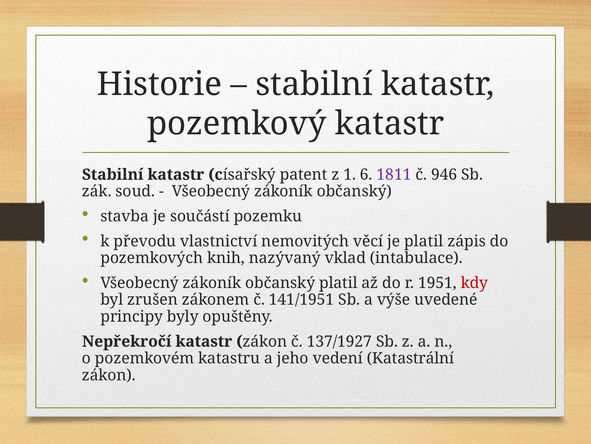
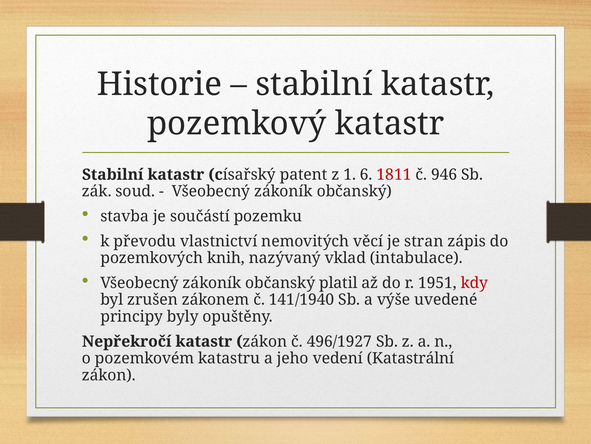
1811 colour: purple -> red
je platil: platil -> stran
141/1951: 141/1951 -> 141/1940
137/1927: 137/1927 -> 496/1927
